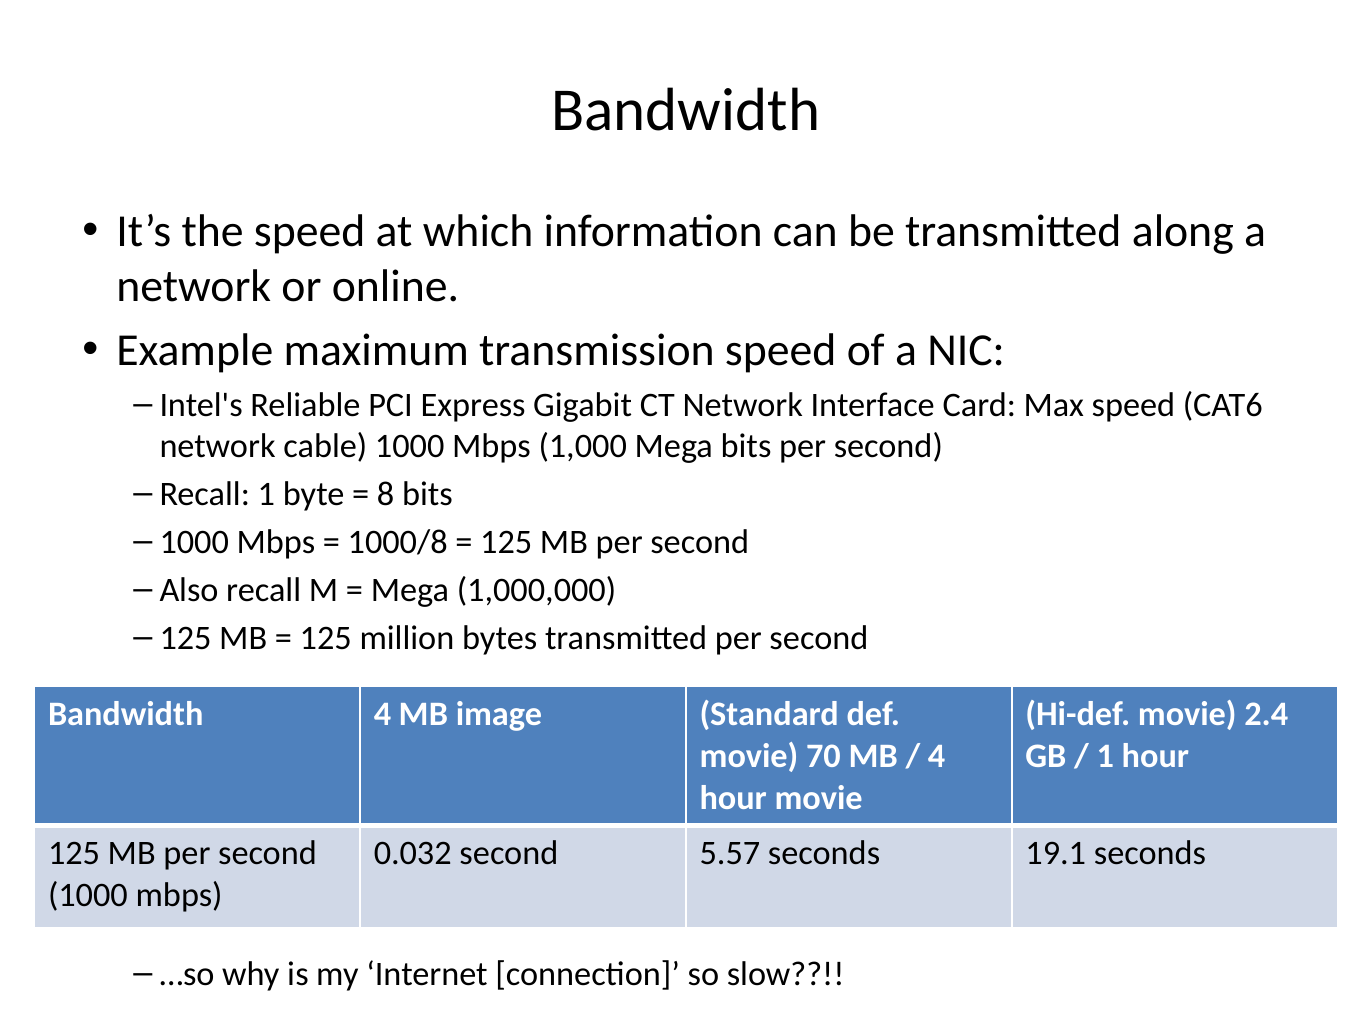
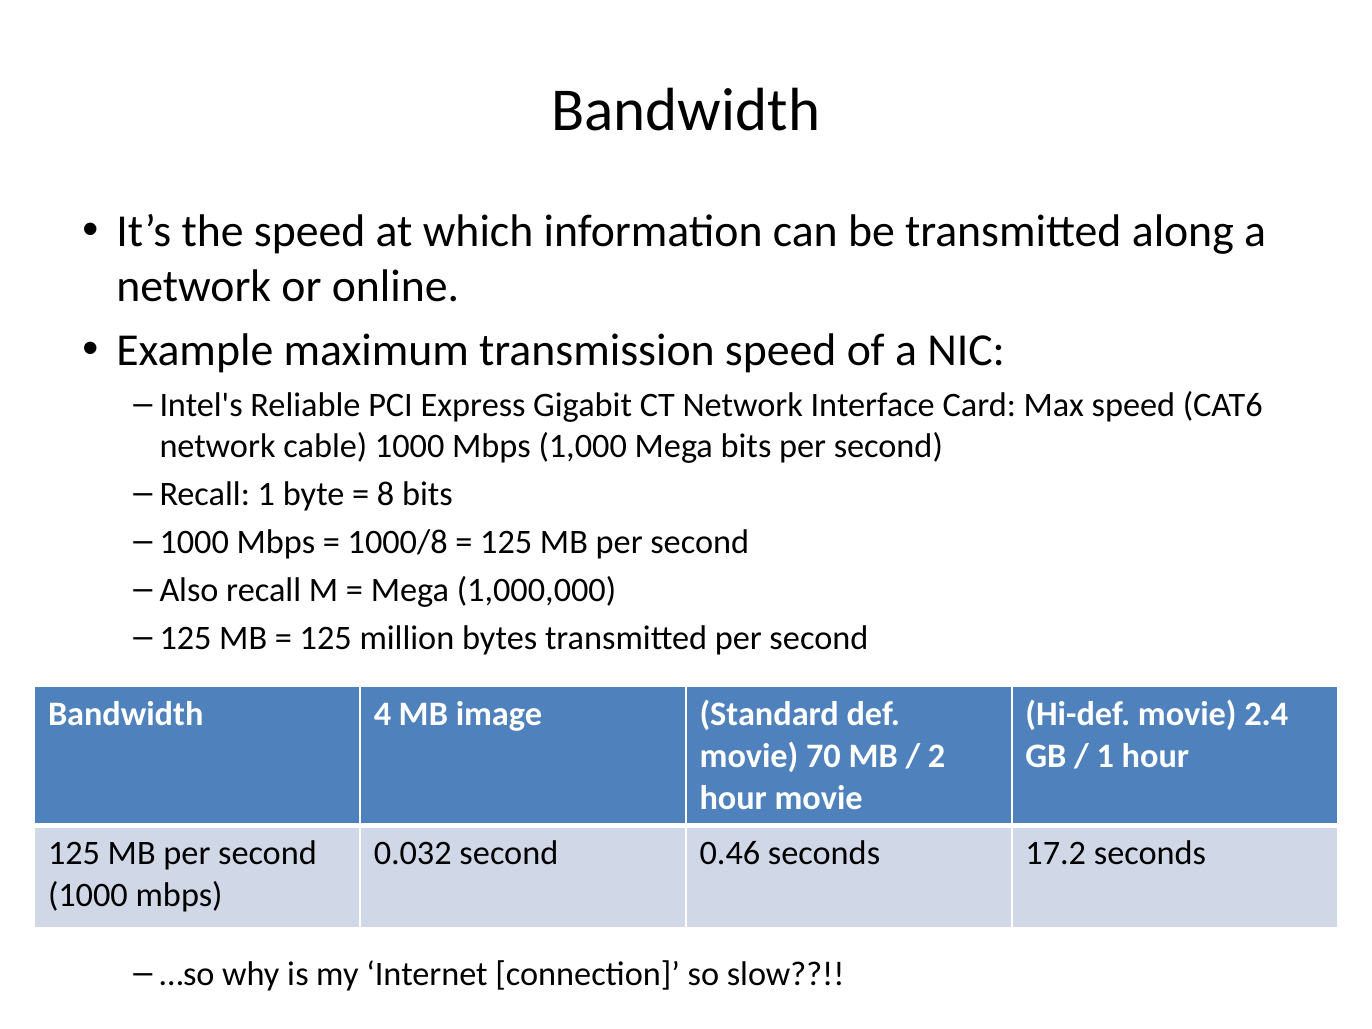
4 at (937, 756): 4 -> 2
5.57: 5.57 -> 0.46
19.1: 19.1 -> 17.2
